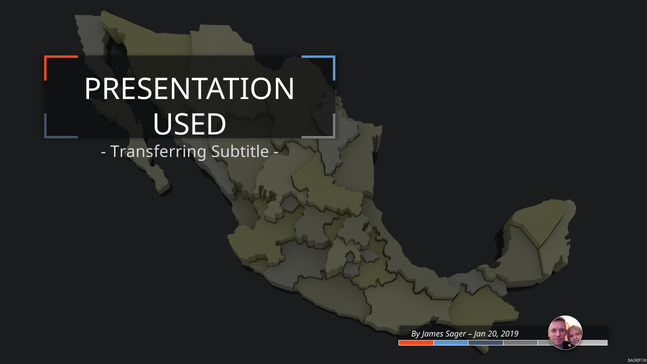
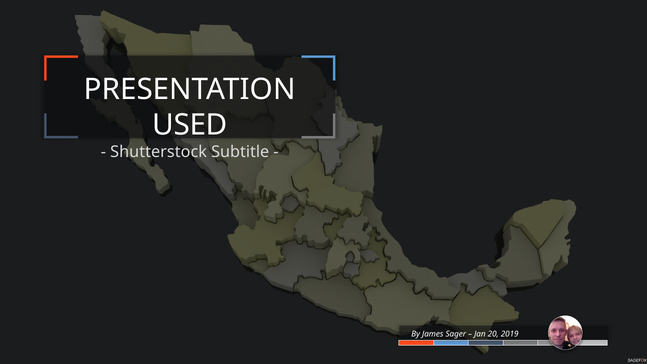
Transferring: Transferring -> Shutterstock
